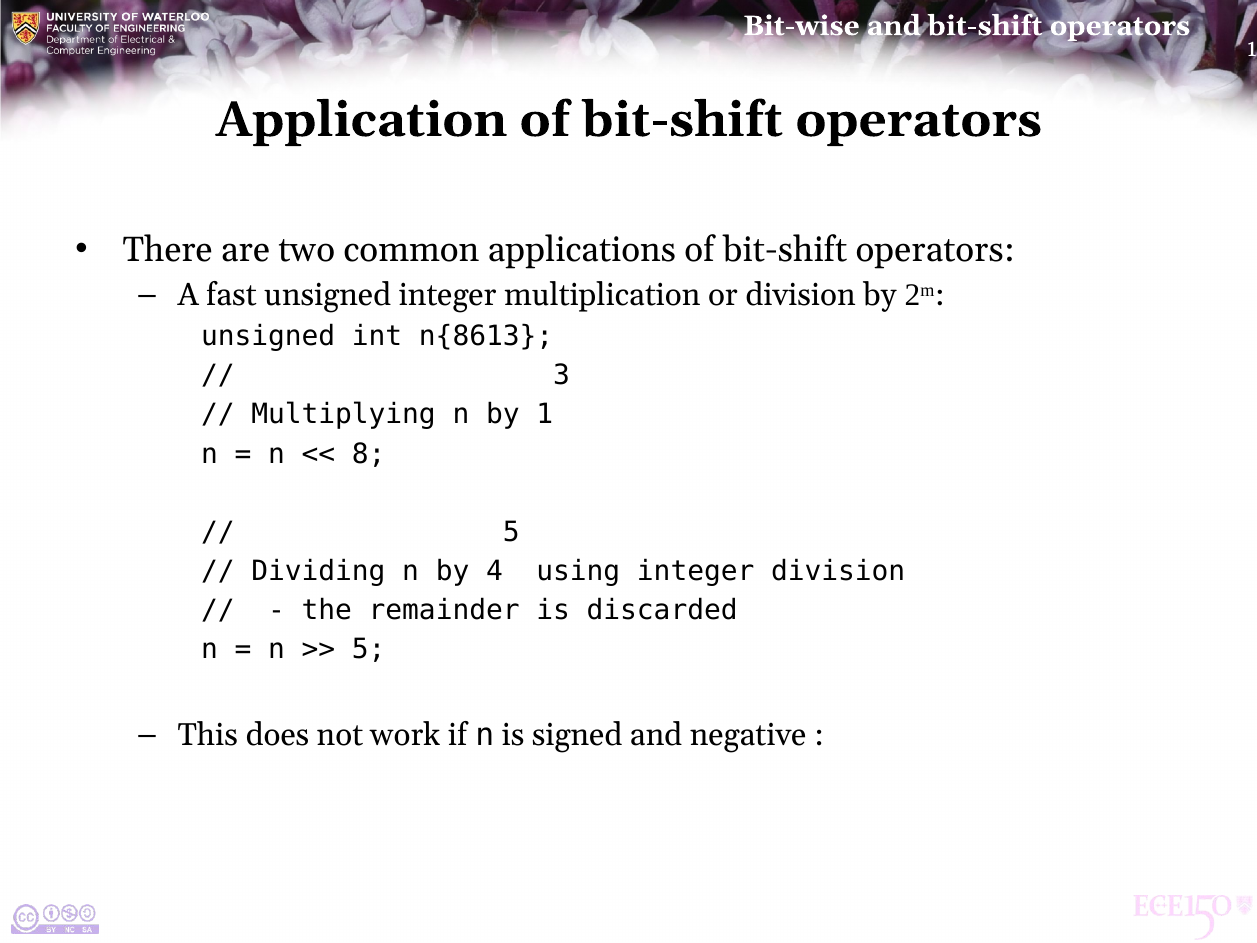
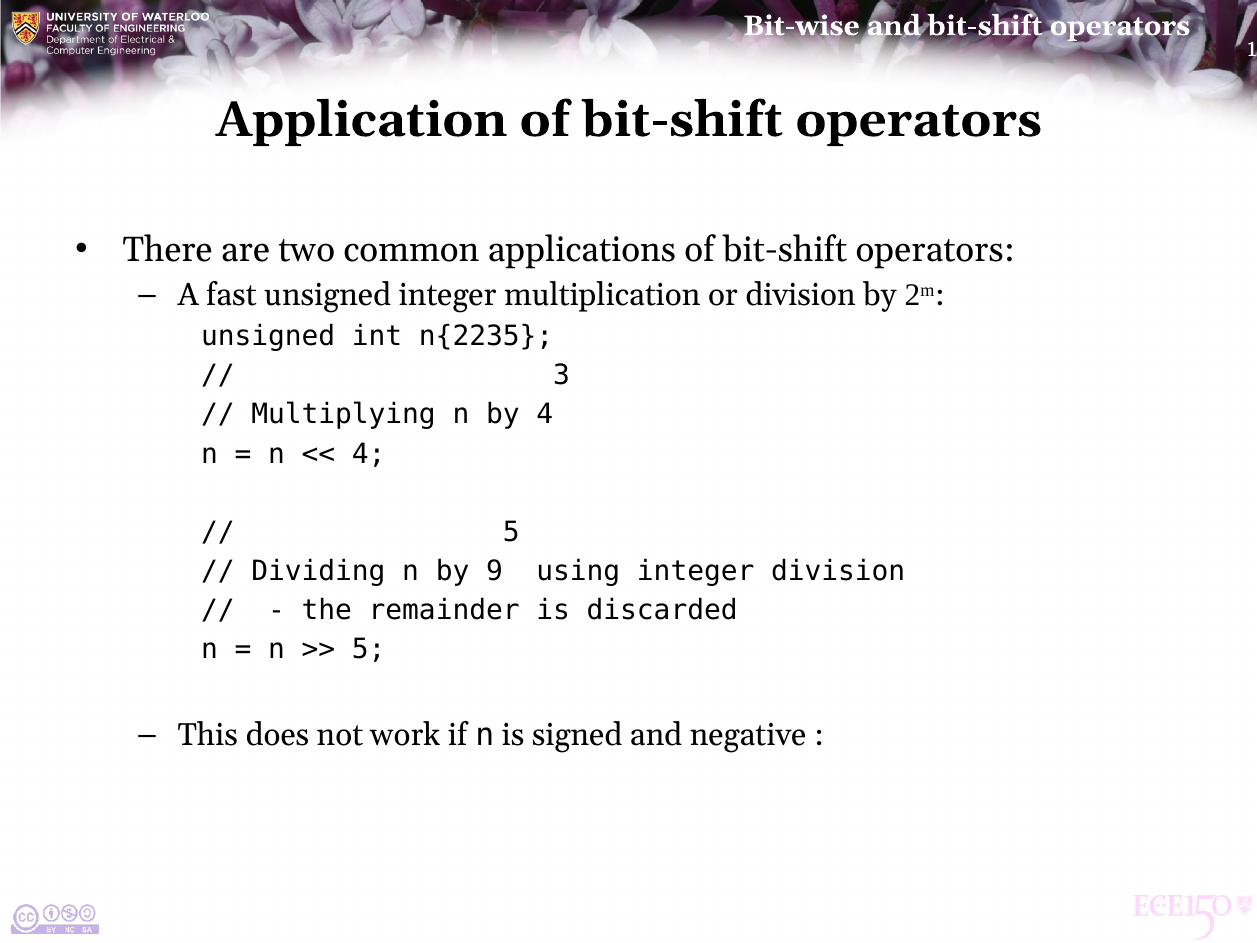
n{8613: n{8613 -> n{2235
by 1: 1 -> 4
8 at (369, 454): 8 -> 4
4: 4 -> 9
